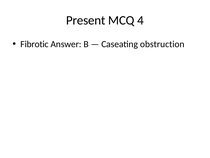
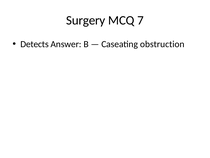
Present: Present -> Surgery
4: 4 -> 7
Fibrotic: Fibrotic -> Detects
